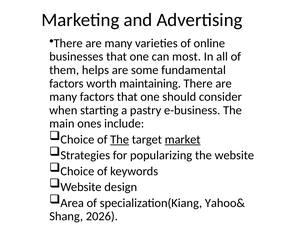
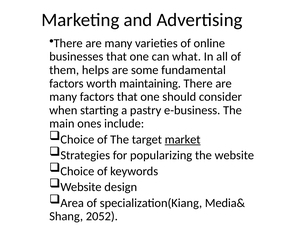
most: most -> what
The at (120, 139) underline: present -> none
Yahoo&: Yahoo& -> Media&
2026: 2026 -> 2052
